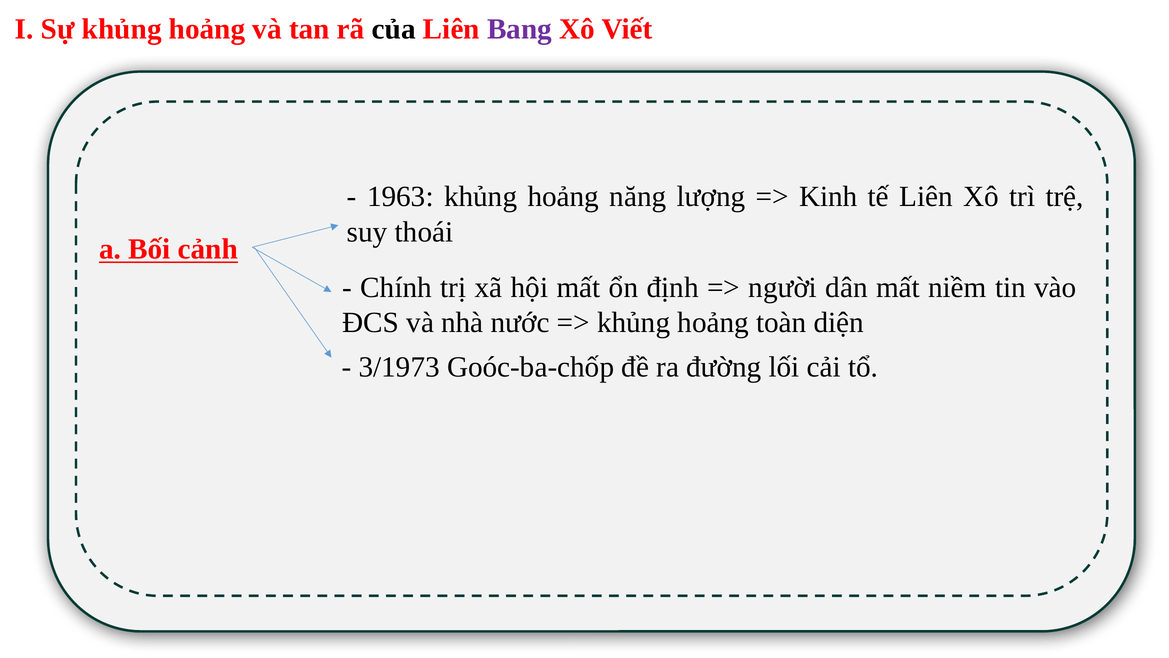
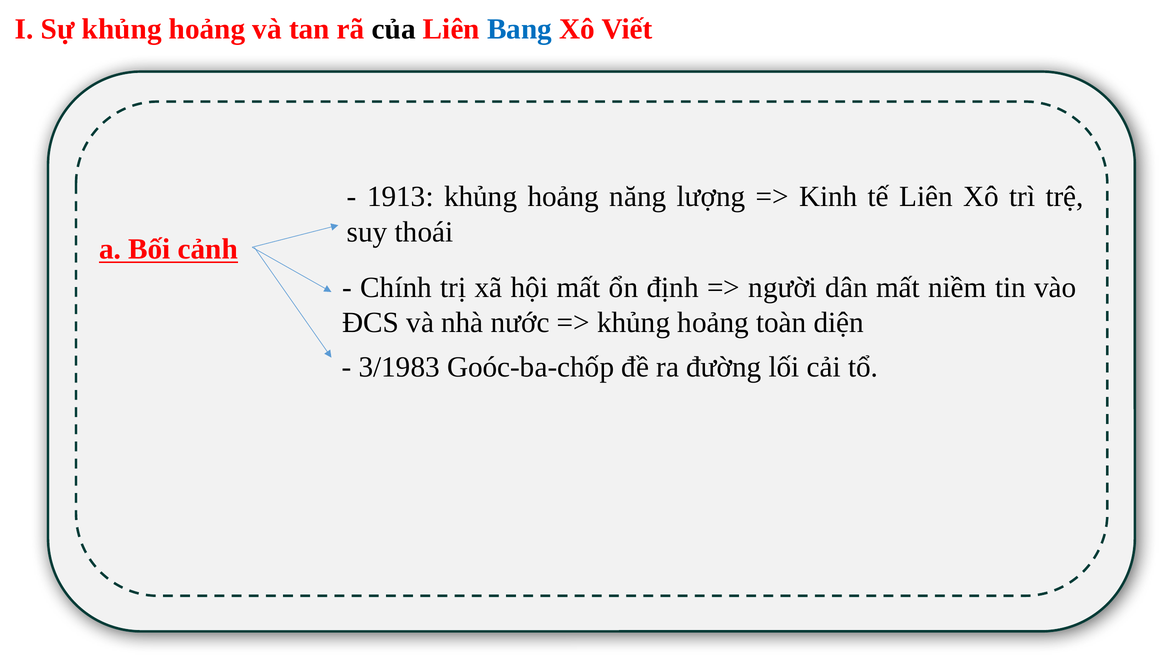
Bang colour: purple -> blue
1963: 1963 -> 1913
3/1973: 3/1973 -> 3/1983
